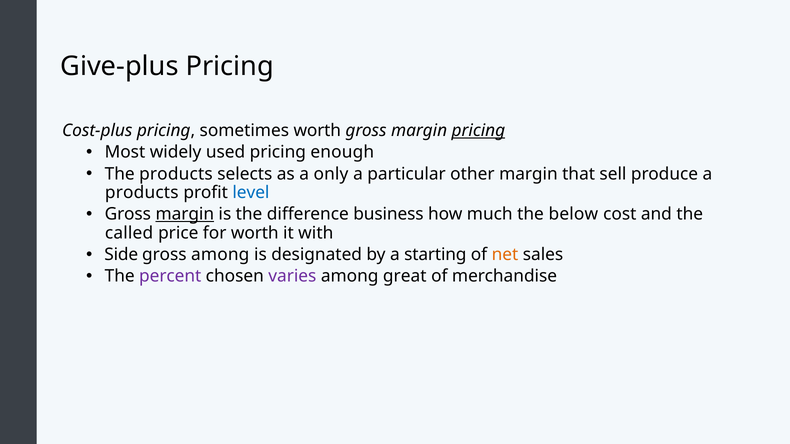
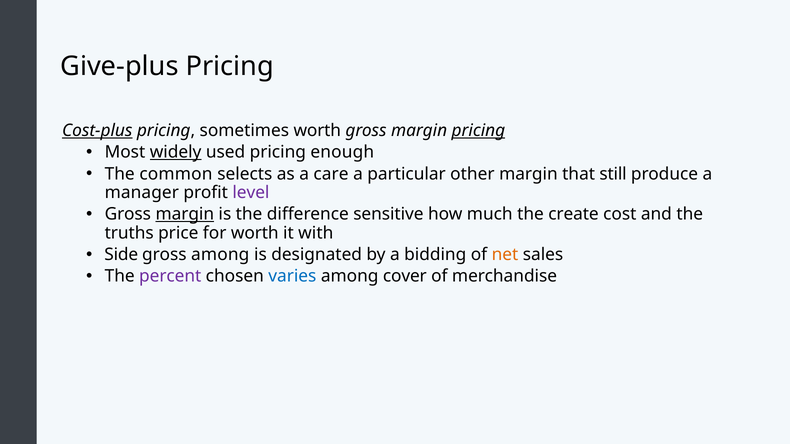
Cost-plus underline: none -> present
widely underline: none -> present
The products: products -> common
only: only -> care
sell: sell -> still
products at (142, 193): products -> manager
level colour: blue -> purple
business: business -> sensitive
below: below -> create
called: called -> truths
starting: starting -> bidding
varies colour: purple -> blue
great: great -> cover
